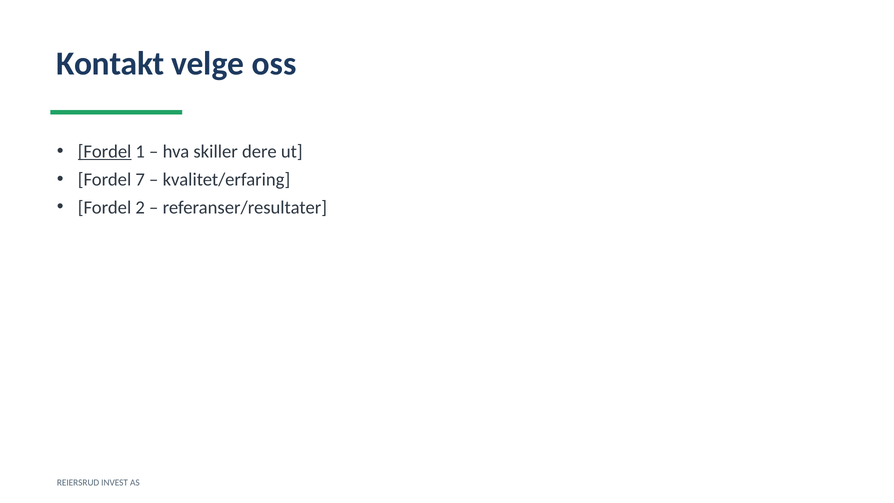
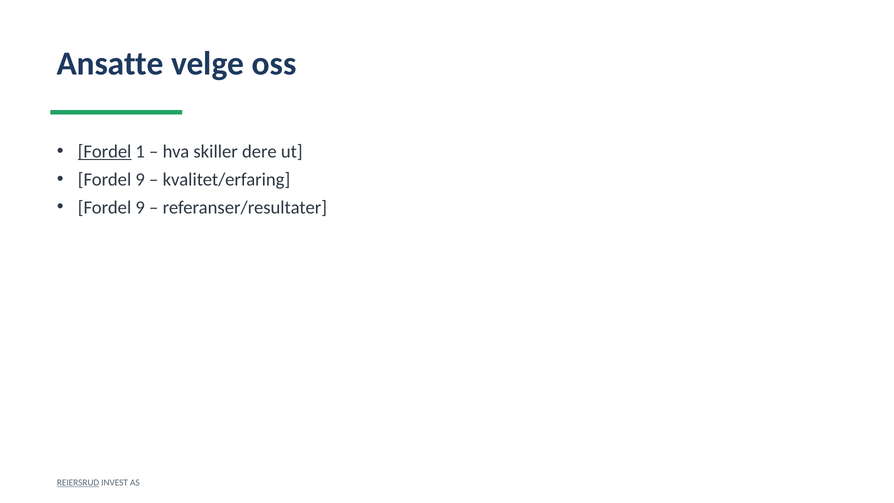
Kontakt: Kontakt -> Ansatte
7 at (140, 179): 7 -> 9
2 at (140, 207): 2 -> 9
REIERSRUD underline: none -> present
